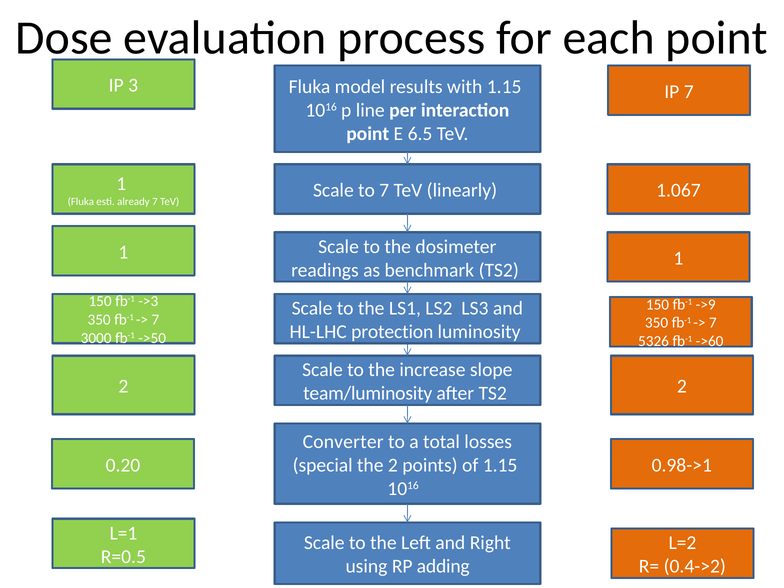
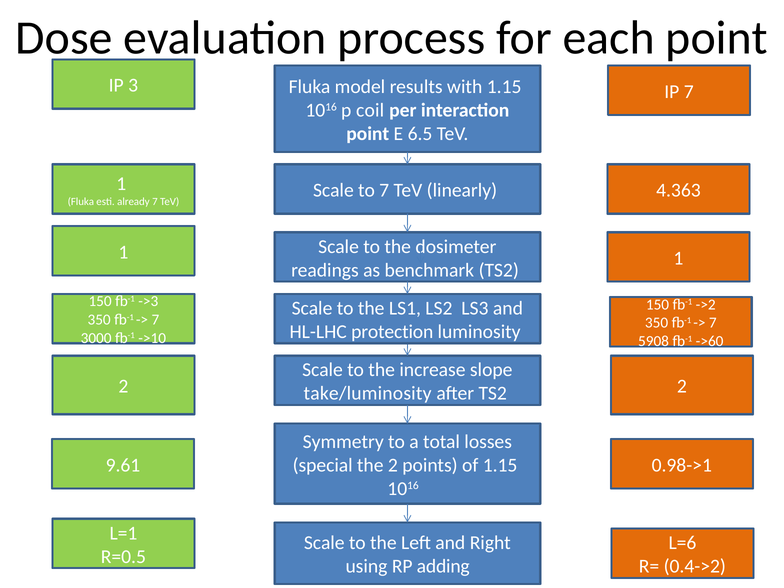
line: line -> coil
1.067: 1.067 -> 4.363
->9: ->9 -> ->2
->50: ->50 -> ->10
5326: 5326 -> 5908
team/luminosity: team/luminosity -> take/luminosity
Converter: Converter -> Symmetry
0.20: 0.20 -> 9.61
L=2: L=2 -> L=6
